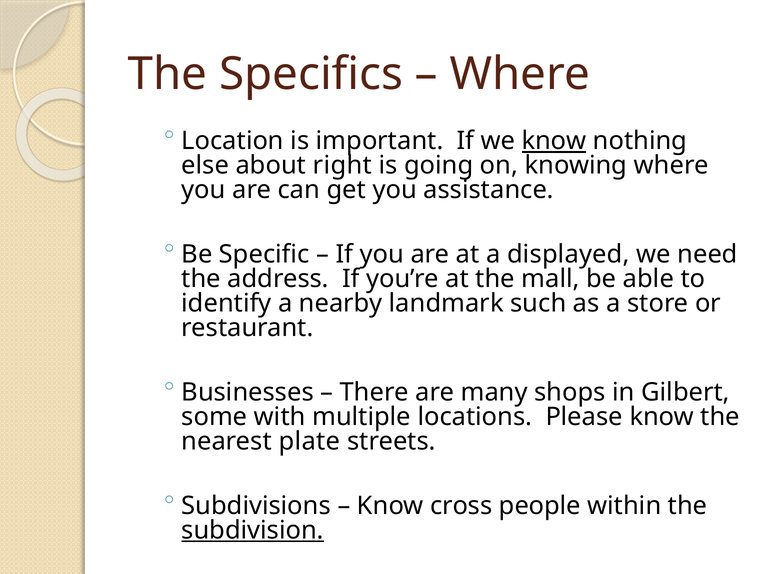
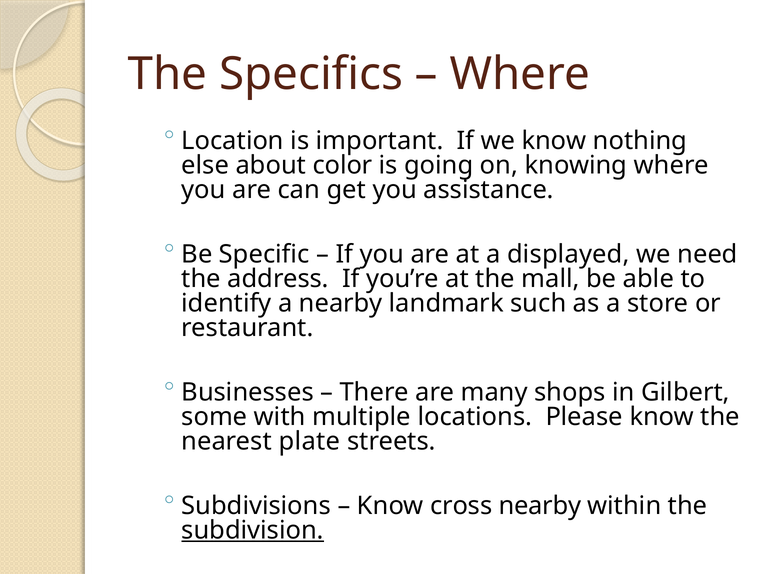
know at (554, 141) underline: present -> none
right: right -> color
cross people: people -> nearby
